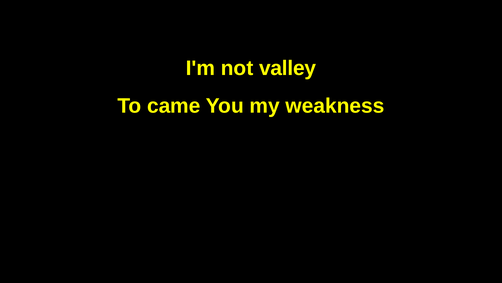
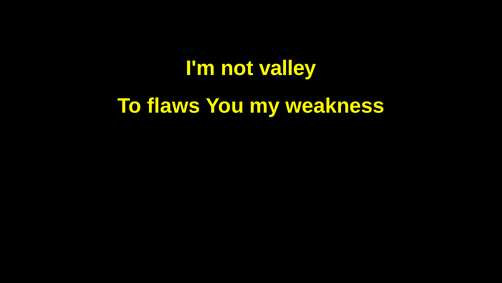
came: came -> flaws
